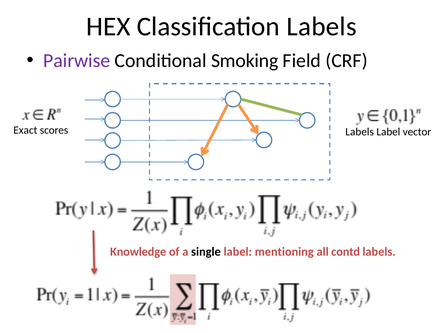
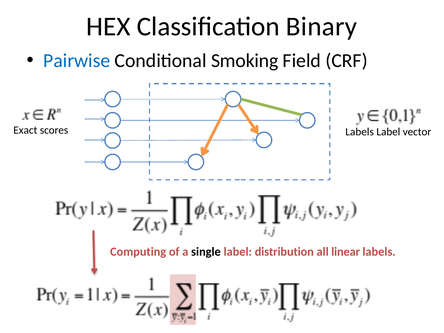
Classification Labels: Labels -> Binary
Pairwise colour: purple -> blue
Knowledge: Knowledge -> Computing
mentioning: mentioning -> distribution
contd: contd -> linear
